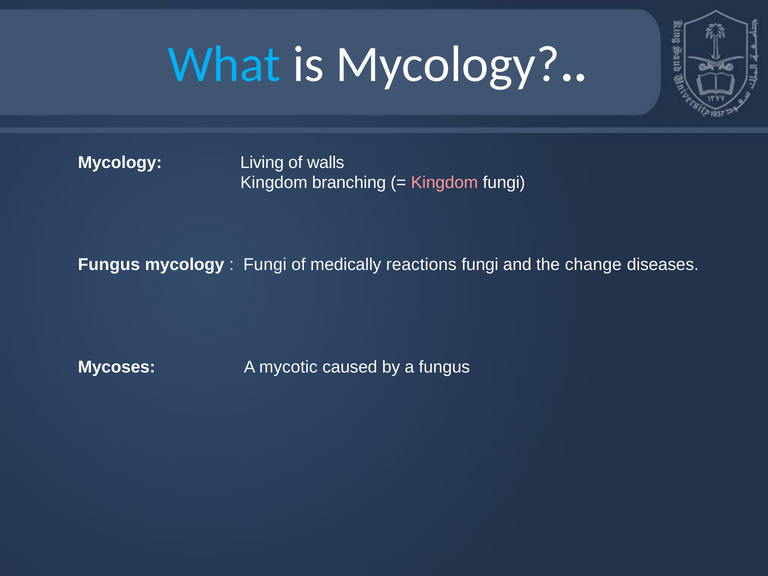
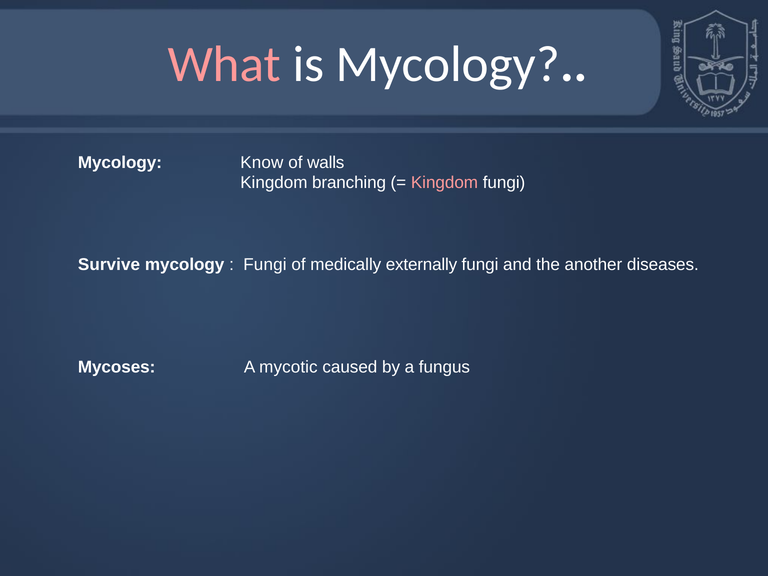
What colour: light blue -> pink
Living: Living -> Know
Fungus at (109, 265): Fungus -> Survive
reactions: reactions -> externally
change: change -> another
